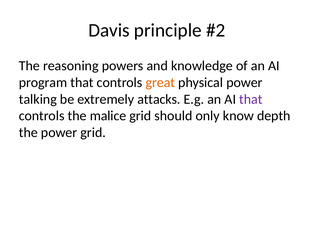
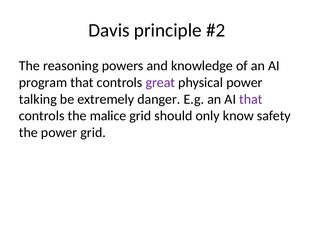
great colour: orange -> purple
attacks: attacks -> danger
depth: depth -> safety
